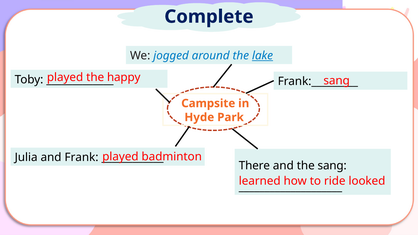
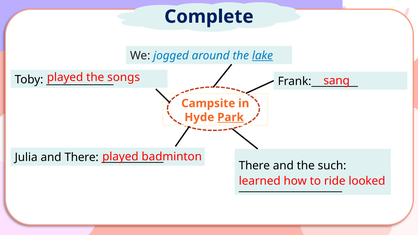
happy: happy -> songs
Park underline: none -> present
and Frank: Frank -> There
the sang: sang -> such
